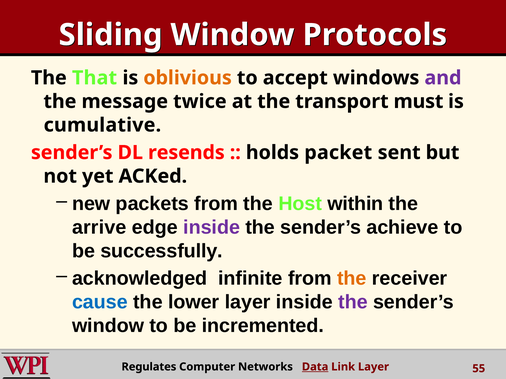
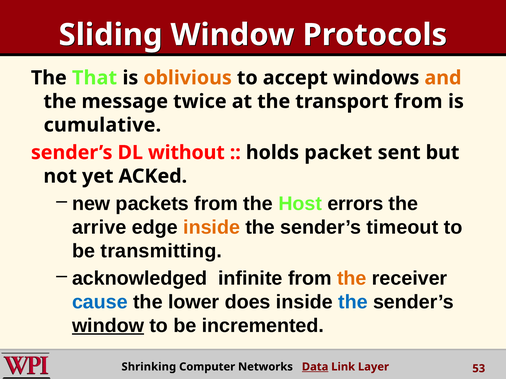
and colour: purple -> orange
transport must: must -> from
resends: resends -> without
within: within -> errors
inside at (212, 228) colour: purple -> orange
achieve: achieve -> timeout
successfully: successfully -> transmitting
lower layer: layer -> does
the at (353, 302) colour: purple -> blue
window at (108, 326) underline: none -> present
Regulates: Regulates -> Shrinking
55: 55 -> 53
